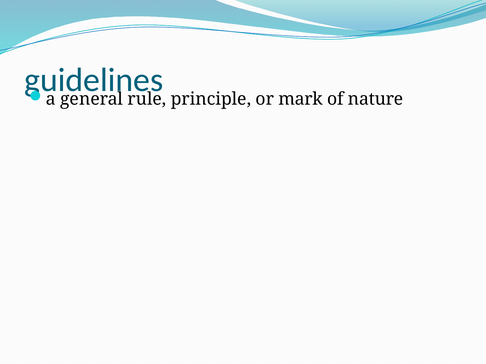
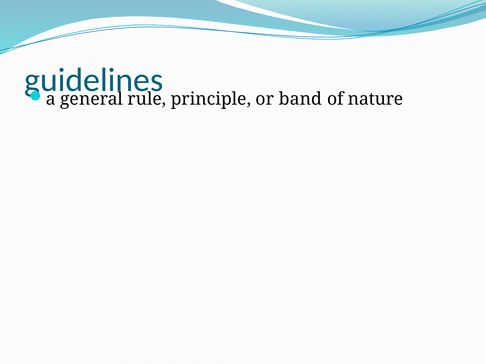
mark: mark -> band
